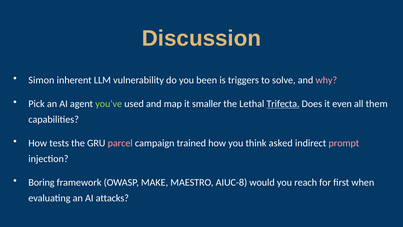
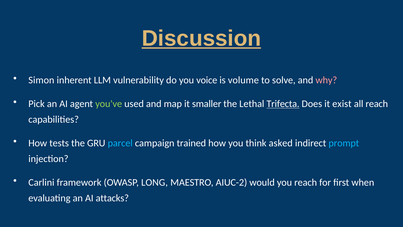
Discussion underline: none -> present
been: been -> voice
triggers: triggers -> volume
even: even -> exist
all them: them -> reach
parcel colour: pink -> light blue
prompt colour: pink -> light blue
Boring: Boring -> Carlini
MAKE: MAKE -> LONG
AIUC-8: AIUC-8 -> AIUC-2
